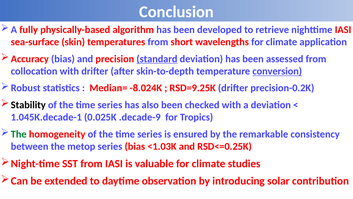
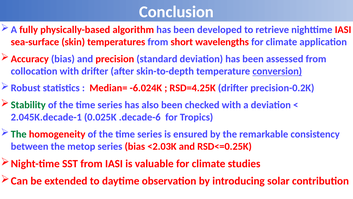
standard underline: present -> none
-8.024K: -8.024K -> -6.024K
RSD=9.25K: RSD=9.25K -> RSD=4.25K
Stability colour: black -> green
1.045K.decade-1: 1.045K.decade-1 -> 2.045K.decade-1
.decade-9: .decade-9 -> .decade-6
<1.03K: <1.03K -> <2.03K
